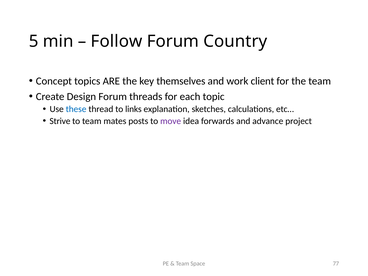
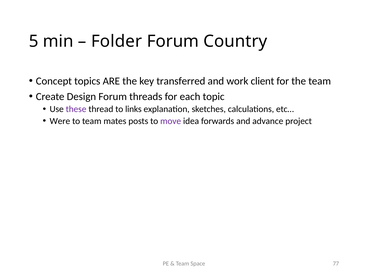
Follow: Follow -> Folder
themselves: themselves -> transferred
these colour: blue -> purple
Strive: Strive -> Were
